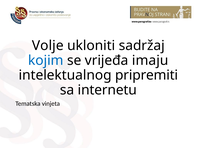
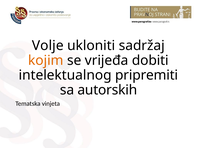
kojim colour: blue -> orange
imaju: imaju -> dobiti
internetu: internetu -> autorskih
